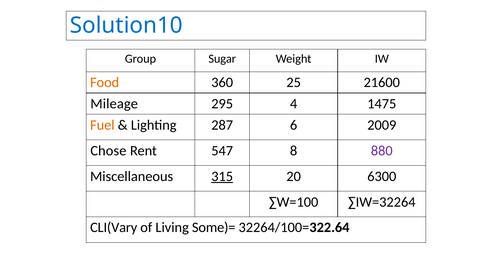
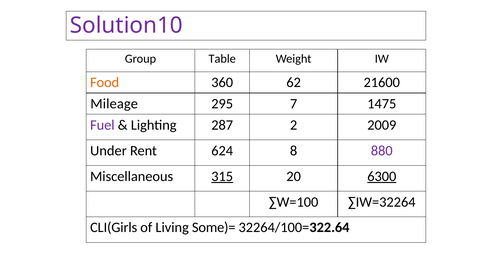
Solution10 colour: blue -> purple
Sugar: Sugar -> Table
25: 25 -> 62
4: 4 -> 7
Fuel colour: orange -> purple
6: 6 -> 2
Chose: Chose -> Under
547: 547 -> 624
6300 underline: none -> present
CLI(Vary: CLI(Vary -> CLI(Girls
